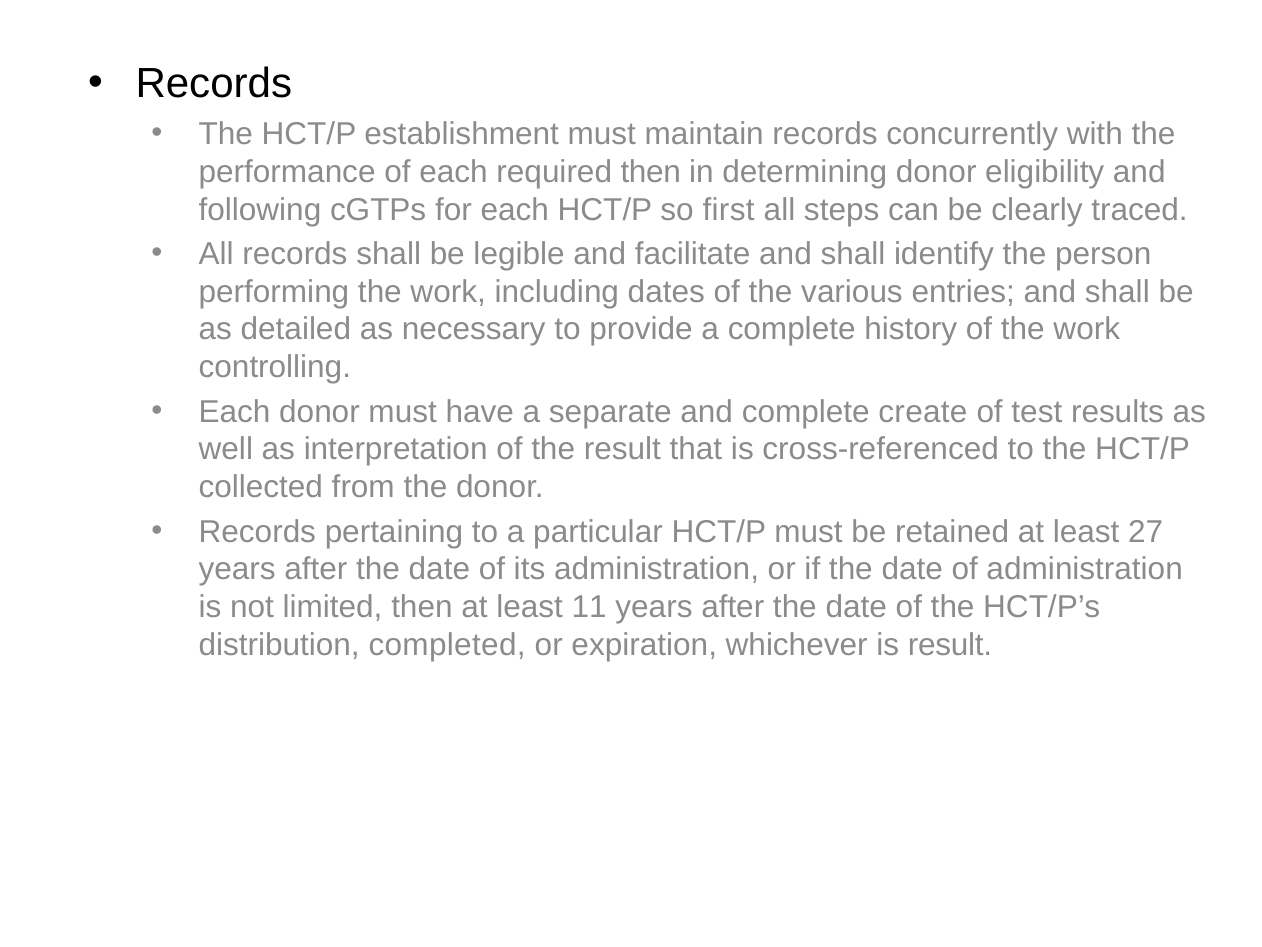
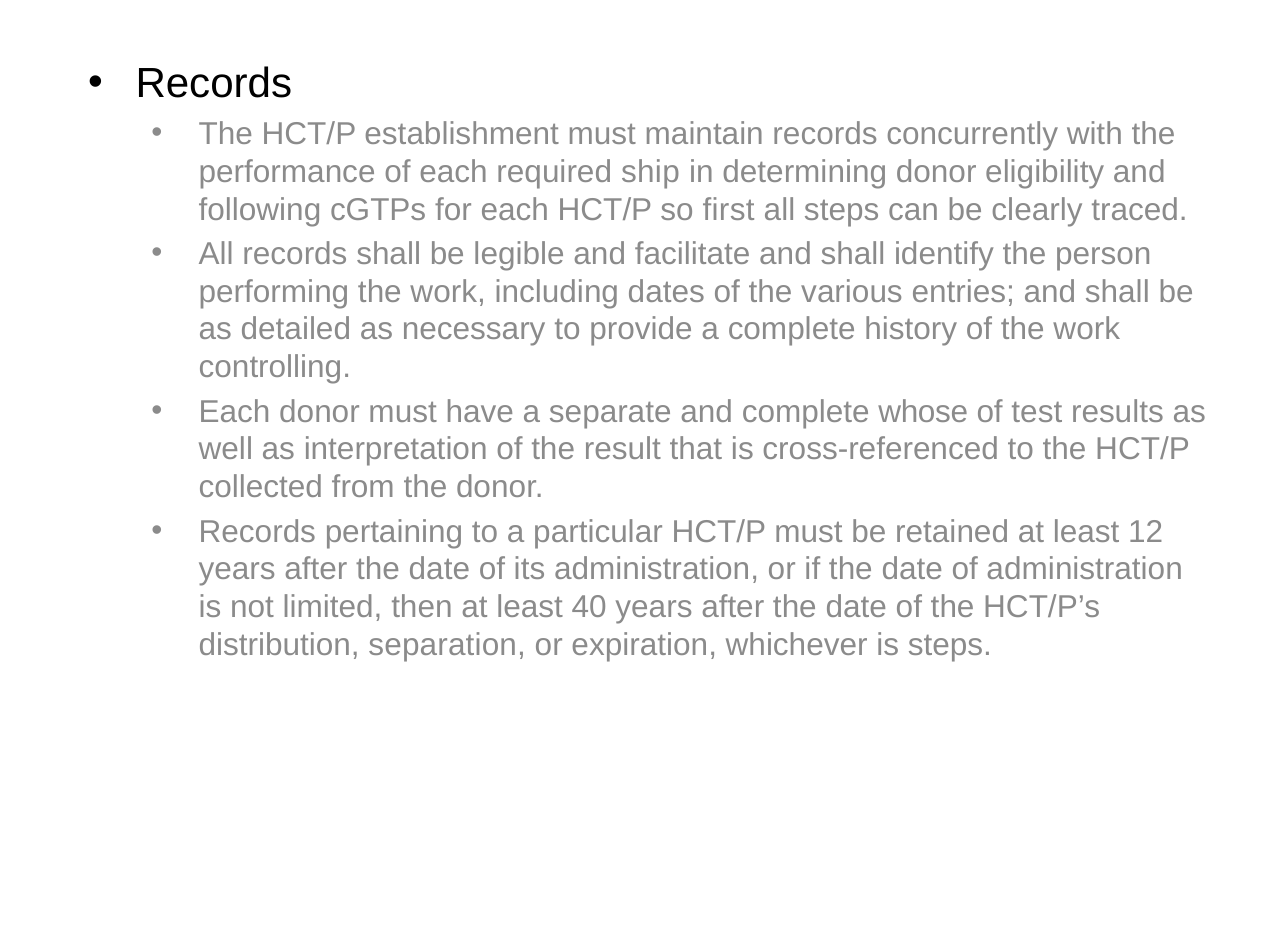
required then: then -> ship
create: create -> whose
27: 27 -> 12
11: 11 -> 40
completed: completed -> separation
is result: result -> steps
